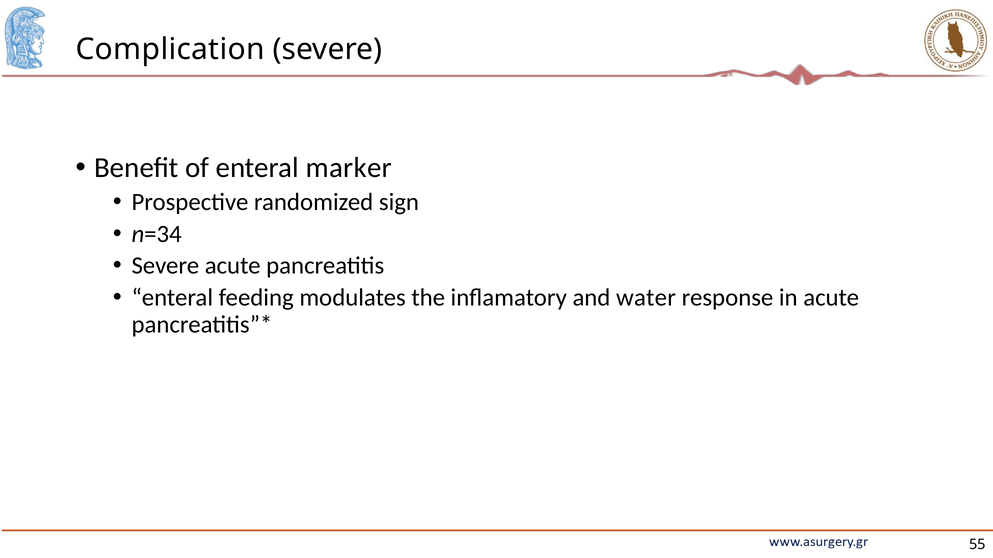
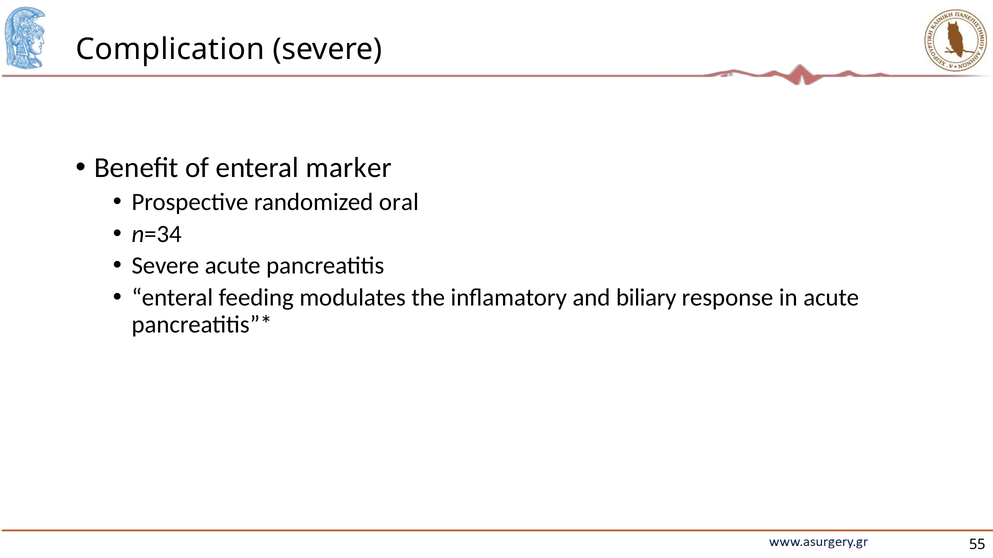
sign: sign -> oral
water: water -> biliary
